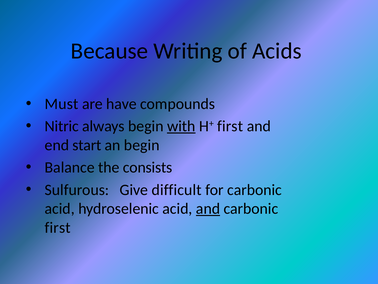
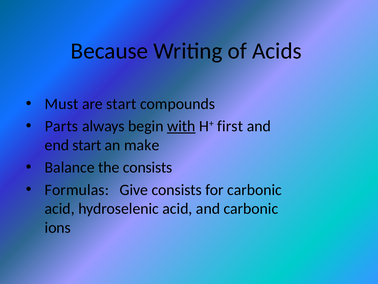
are have: have -> start
Nitric: Nitric -> Parts
an begin: begin -> make
Sulfurous: Sulfurous -> Formulas
Give difficult: difficult -> consists
and at (208, 208) underline: present -> none
first at (58, 227): first -> ions
